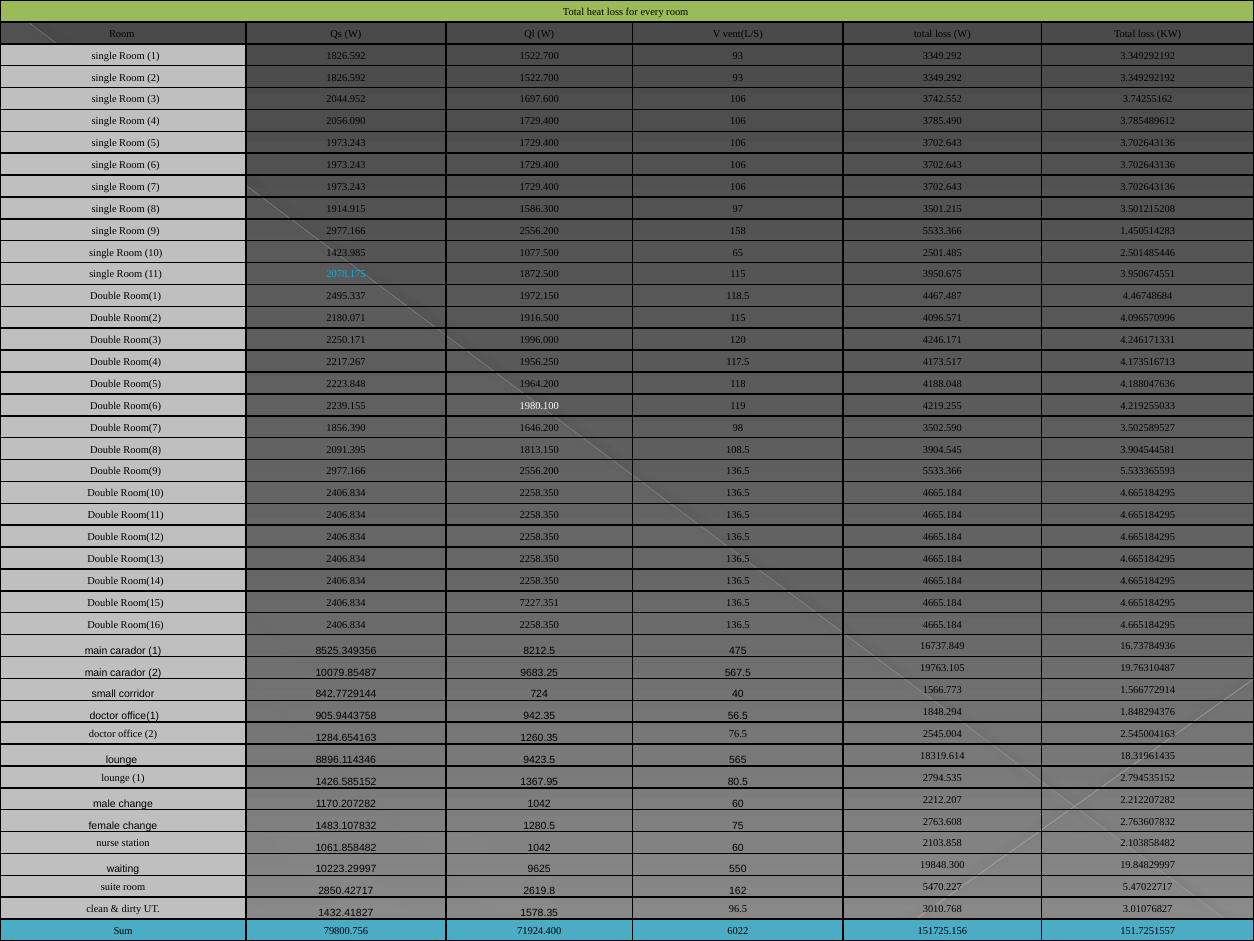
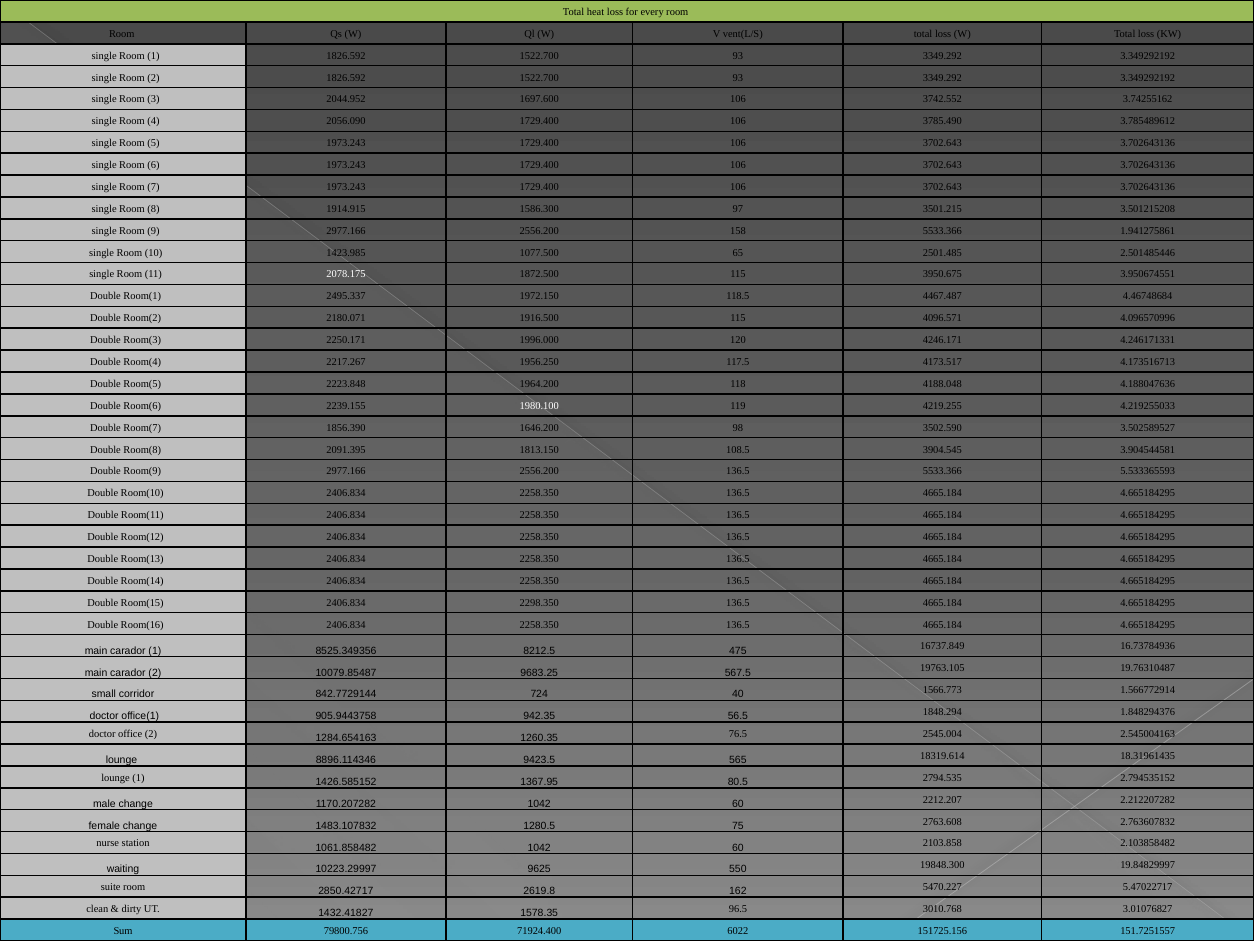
1.450514283: 1.450514283 -> 1.941275861
2078.175 colour: light blue -> white
7227.351: 7227.351 -> 2298.350
